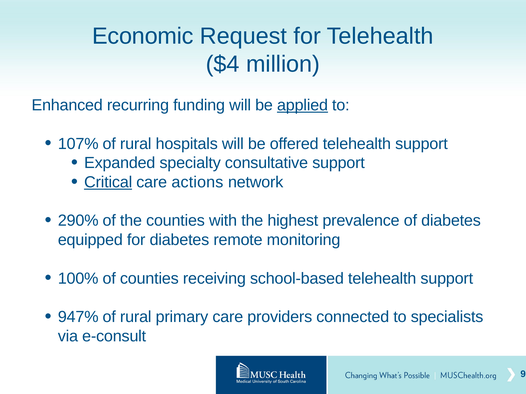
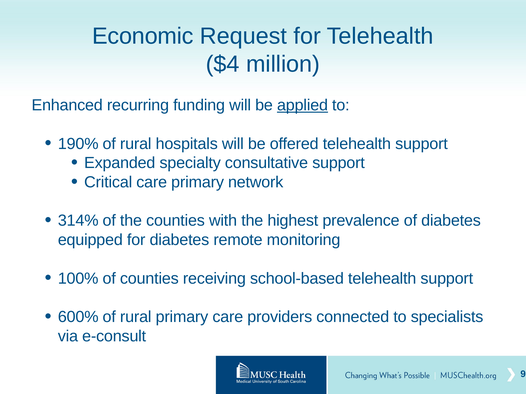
107%: 107% -> 190%
Critical underline: present -> none
care actions: actions -> primary
290%: 290% -> 314%
947%: 947% -> 600%
